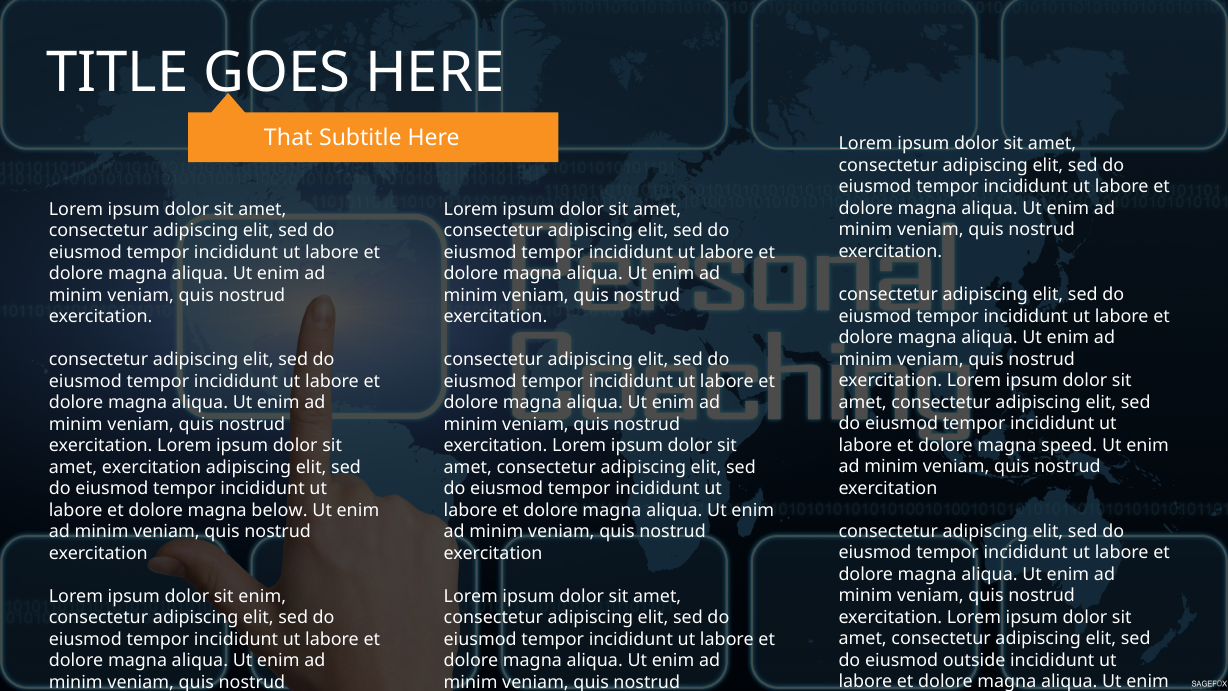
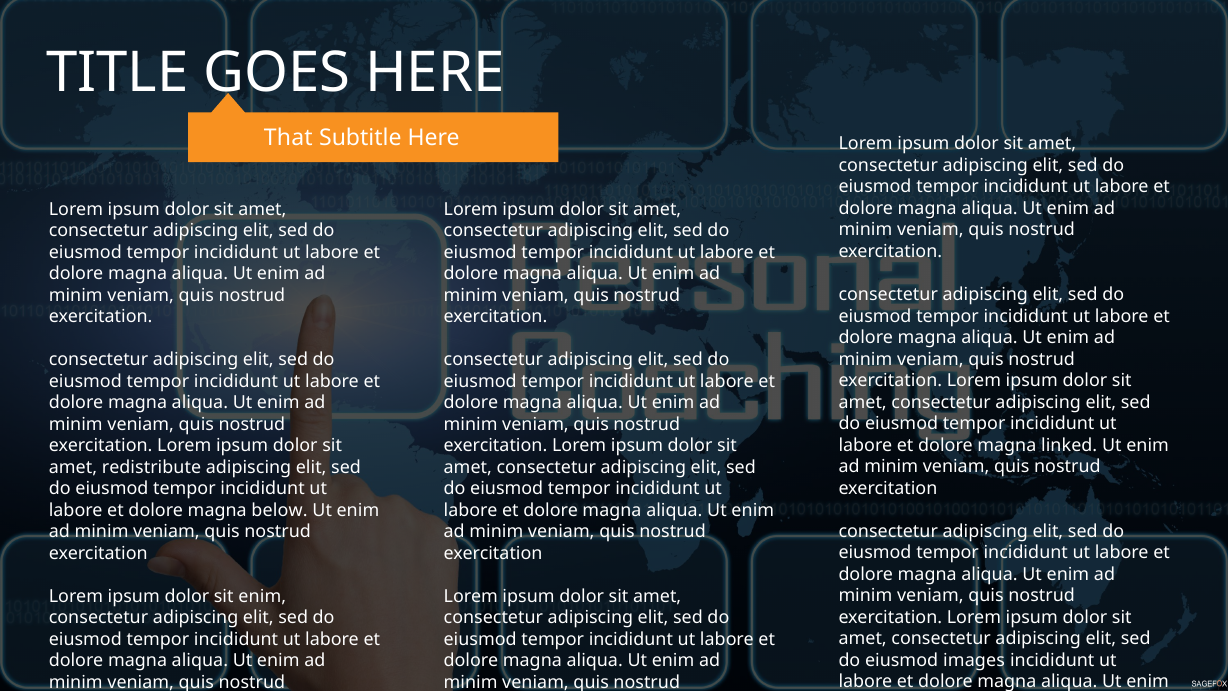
speed: speed -> linked
amet exercitation: exercitation -> redistribute
outside: outside -> images
